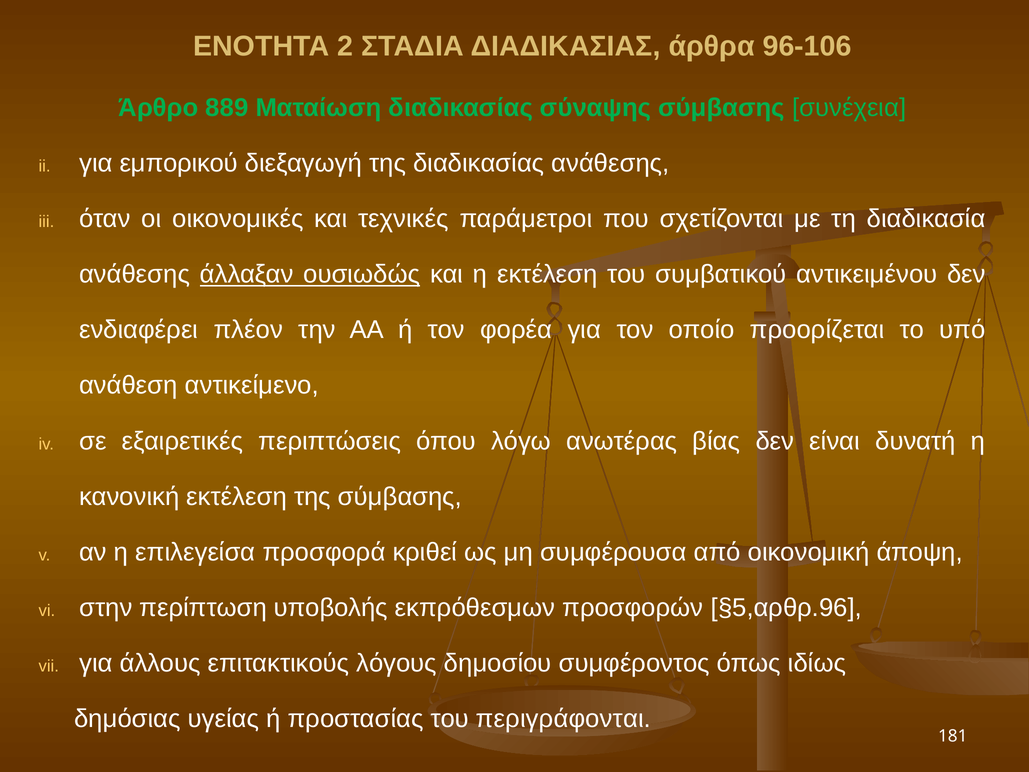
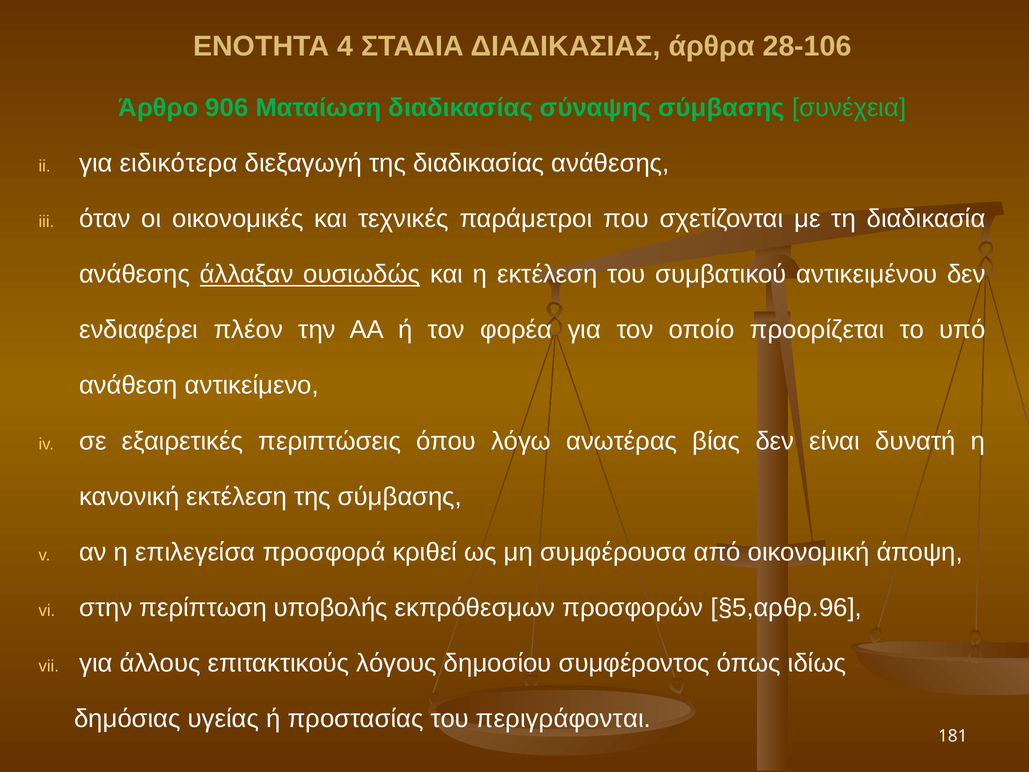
2: 2 -> 4
96-106: 96-106 -> 28-106
889: 889 -> 906
εμπορικού: εμπορικού -> ειδικότερα
